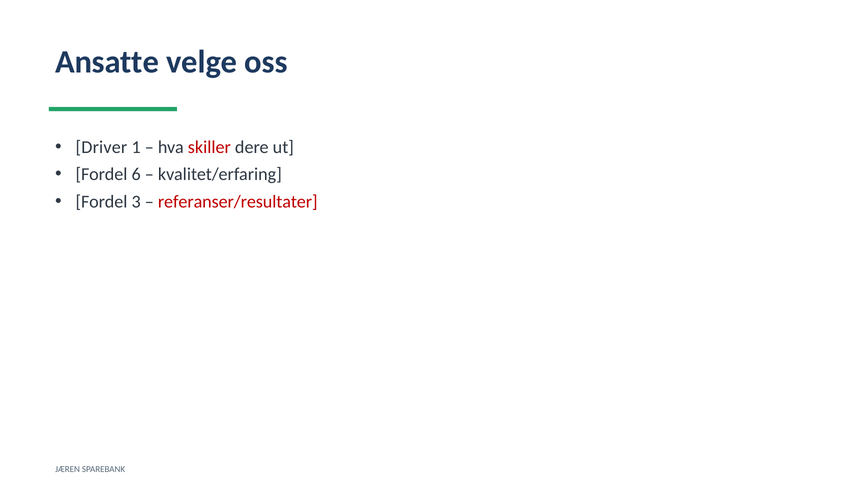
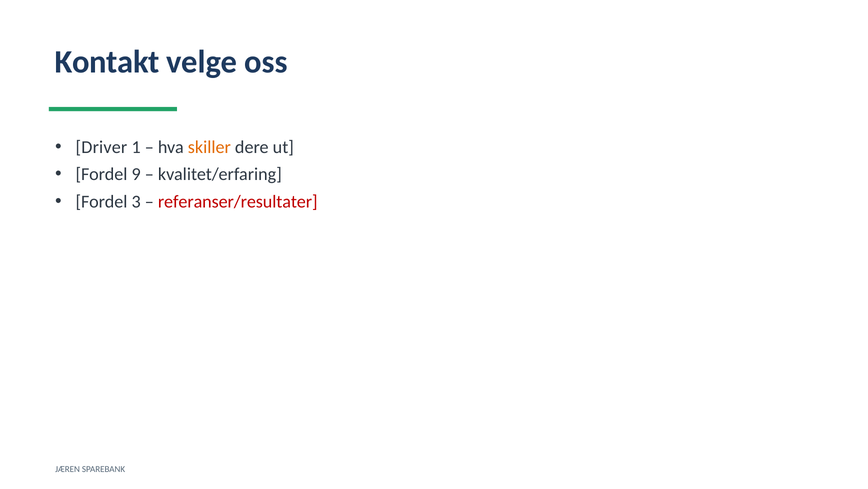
Ansatte: Ansatte -> Kontakt
skiller colour: red -> orange
6: 6 -> 9
